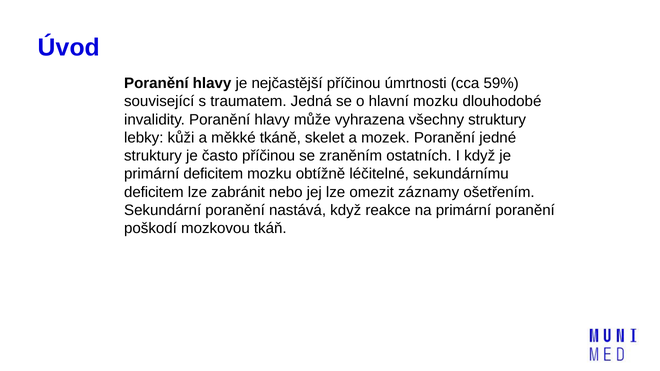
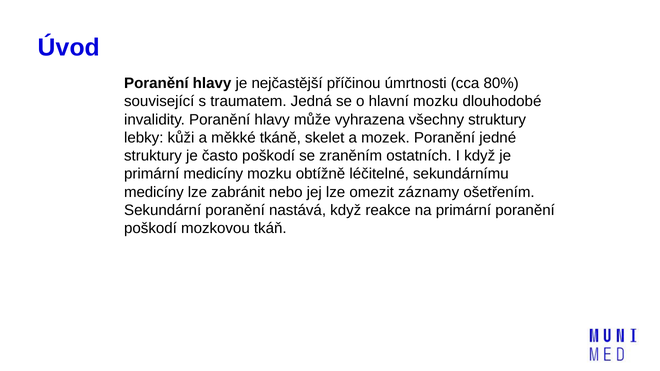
59%: 59% -> 80%
často příčinou: příčinou -> poškodí
primární deficitem: deficitem -> medicíny
deficitem at (154, 192): deficitem -> medicíny
